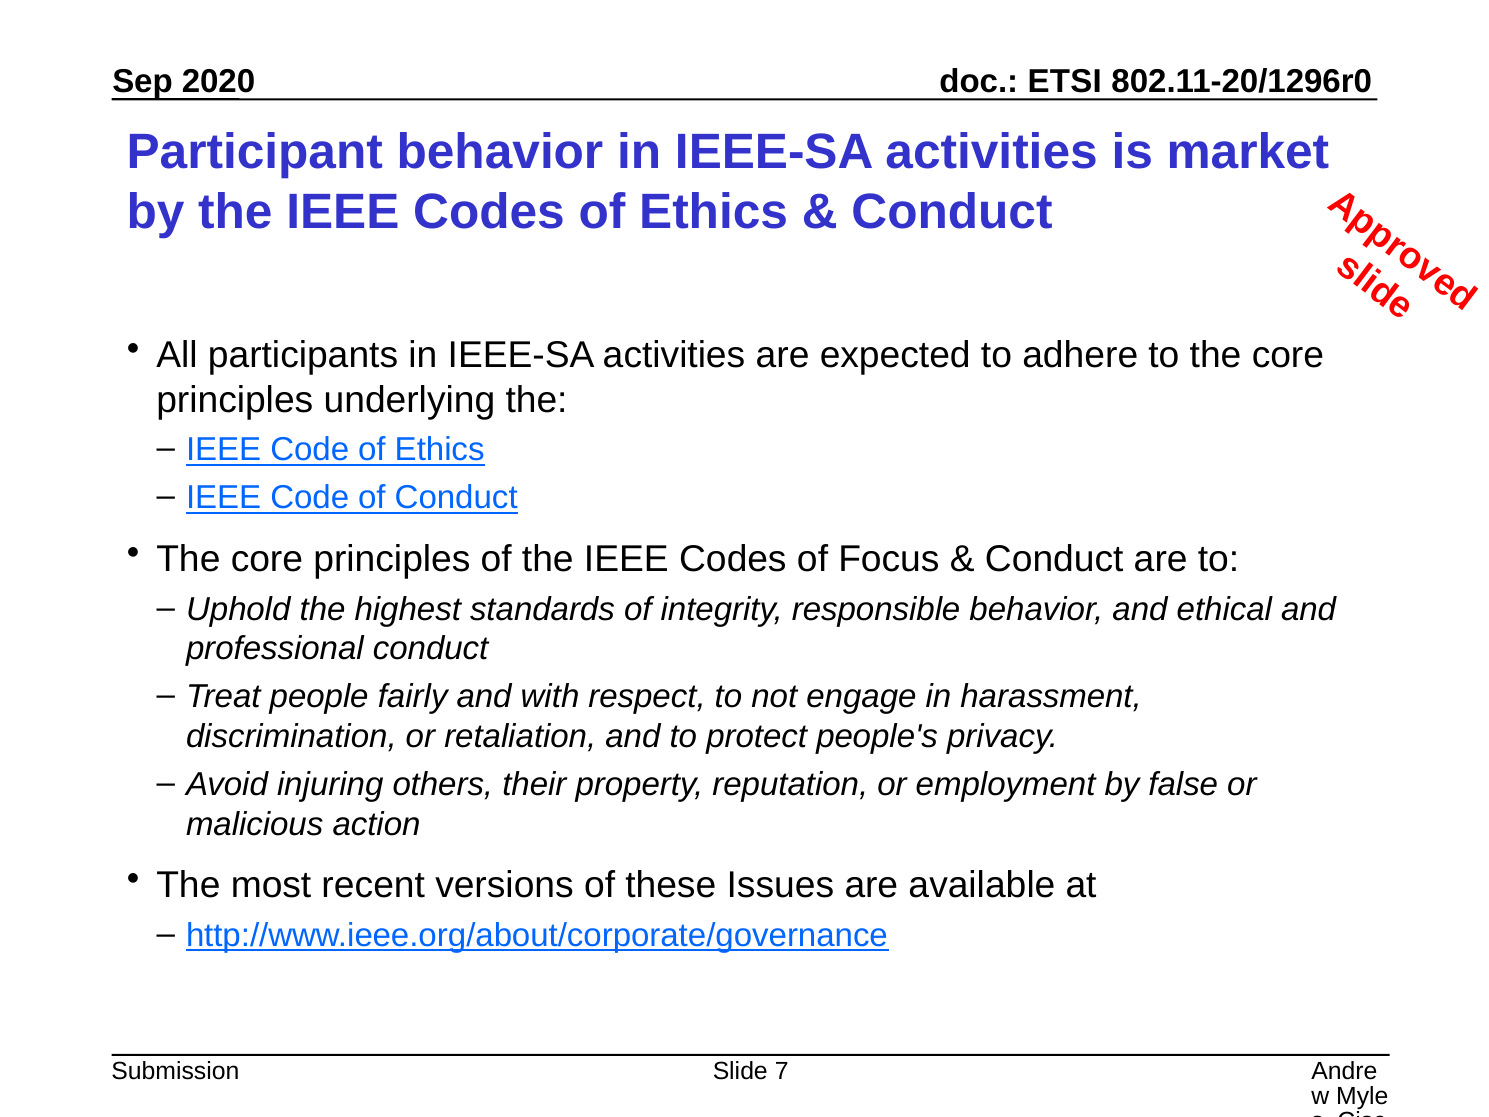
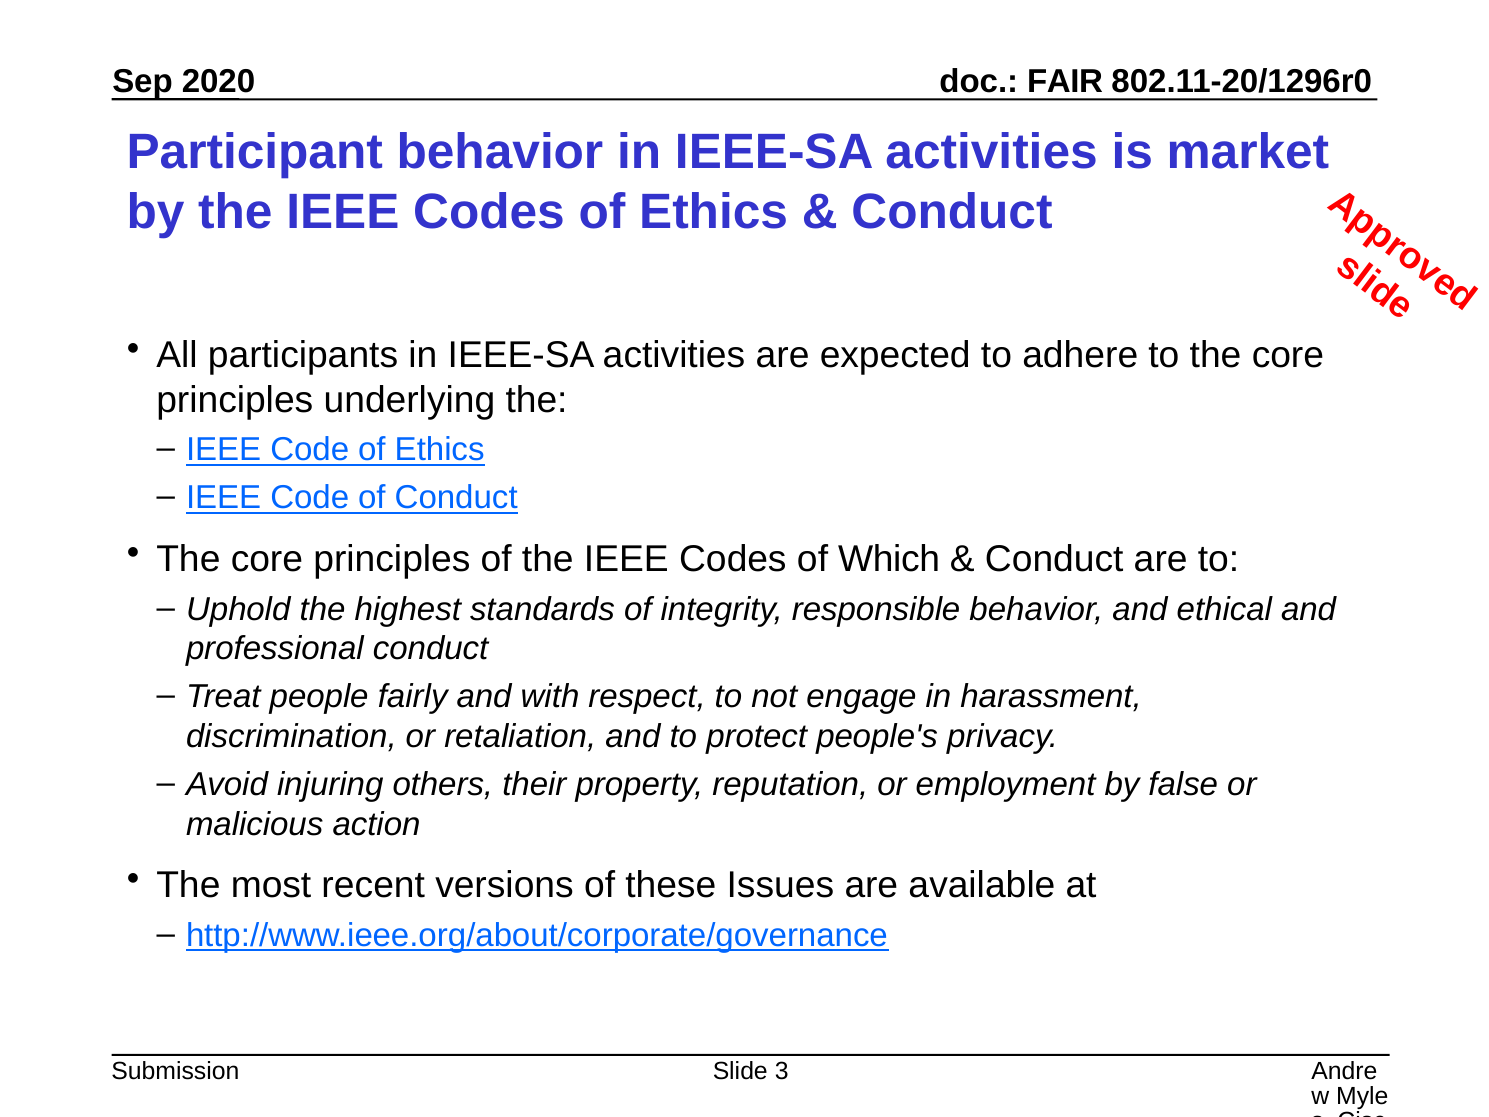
ETSI: ETSI -> FAIR
Focus: Focus -> Which
7: 7 -> 3
